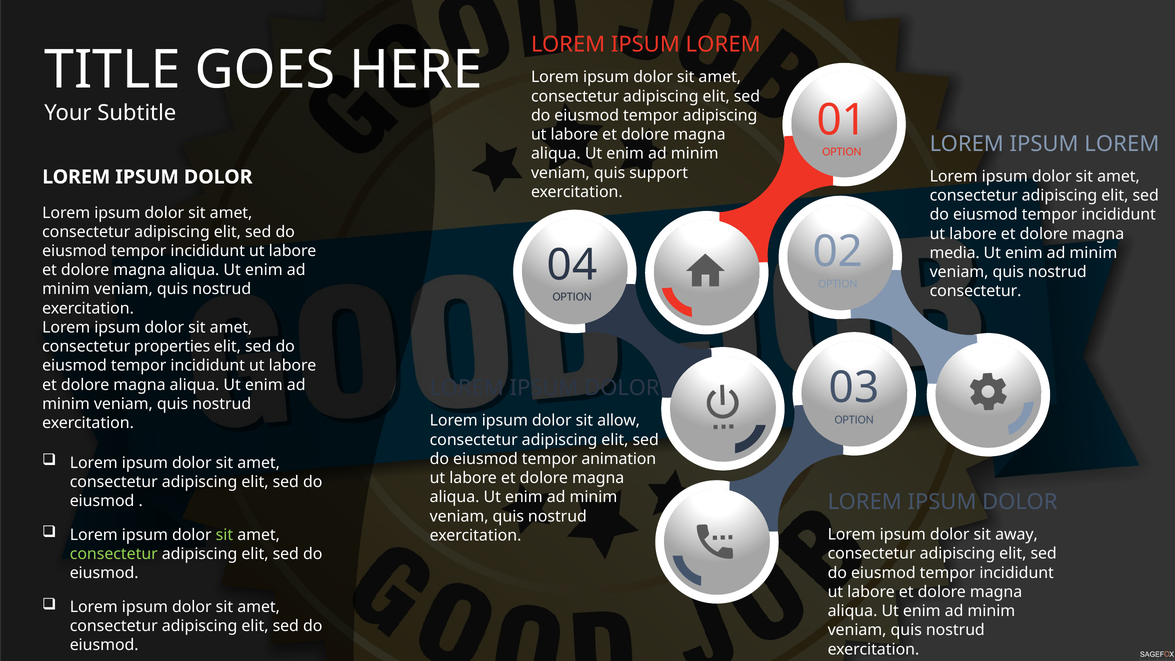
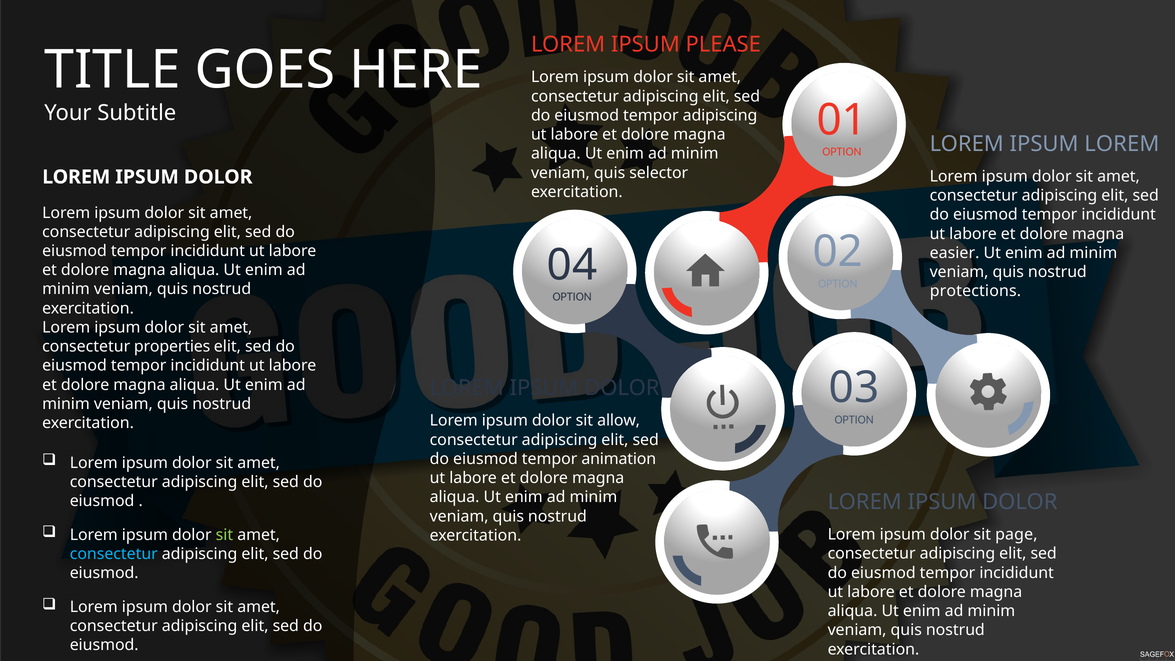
LOREM at (723, 45): LOREM -> PLEASE
support: support -> selector
media: media -> easier
consectetur at (976, 291): consectetur -> protections
away: away -> page
consectetur at (114, 554) colour: light green -> light blue
